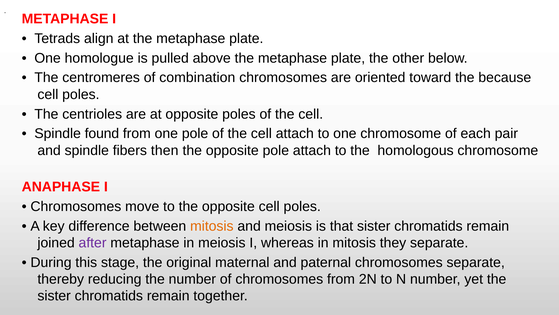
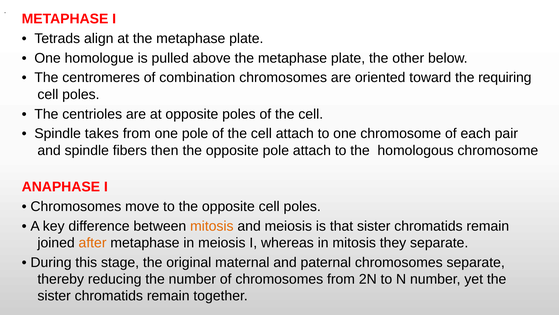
because: because -> requiring
found: found -> takes
after colour: purple -> orange
